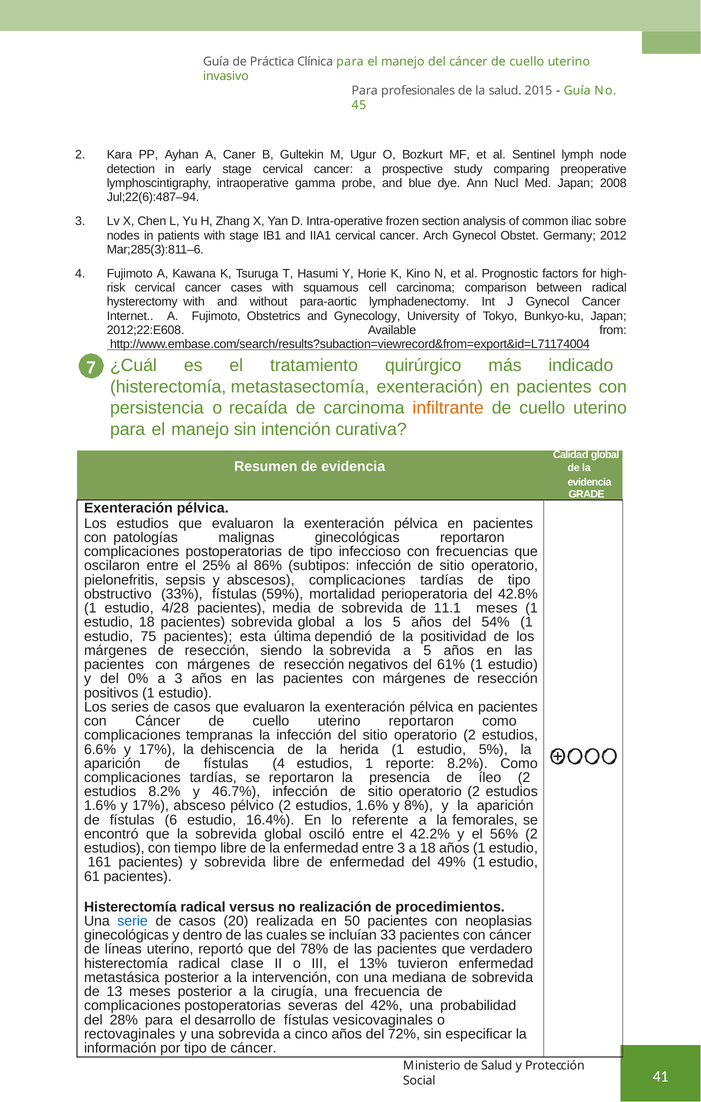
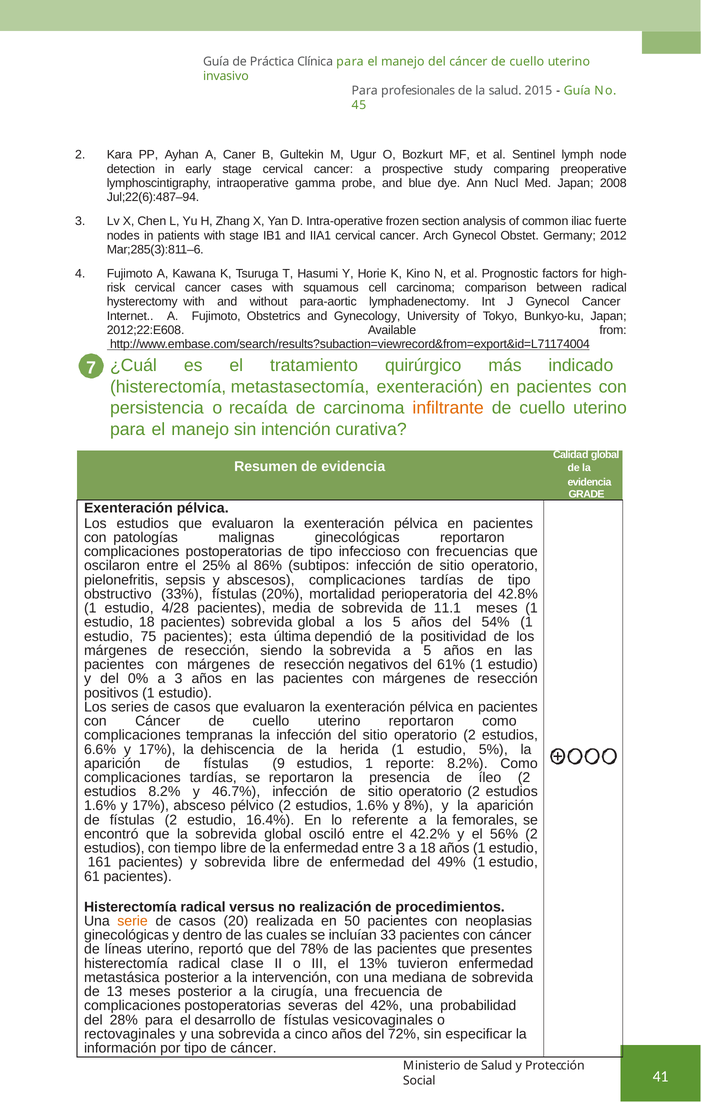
sobre: sobre -> fuerte
59%: 59% -> 20%
fístulas 4: 4 -> 9
fístulas 6: 6 -> 2
serie colour: blue -> orange
verdadero: verdadero -> presentes
